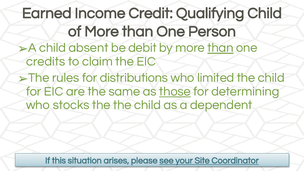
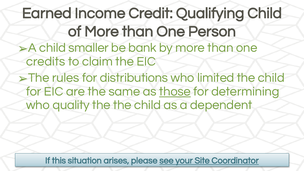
absent: absent -> smaller
debit: debit -> bank
than at (220, 48) underline: present -> none
stocks: stocks -> quality
